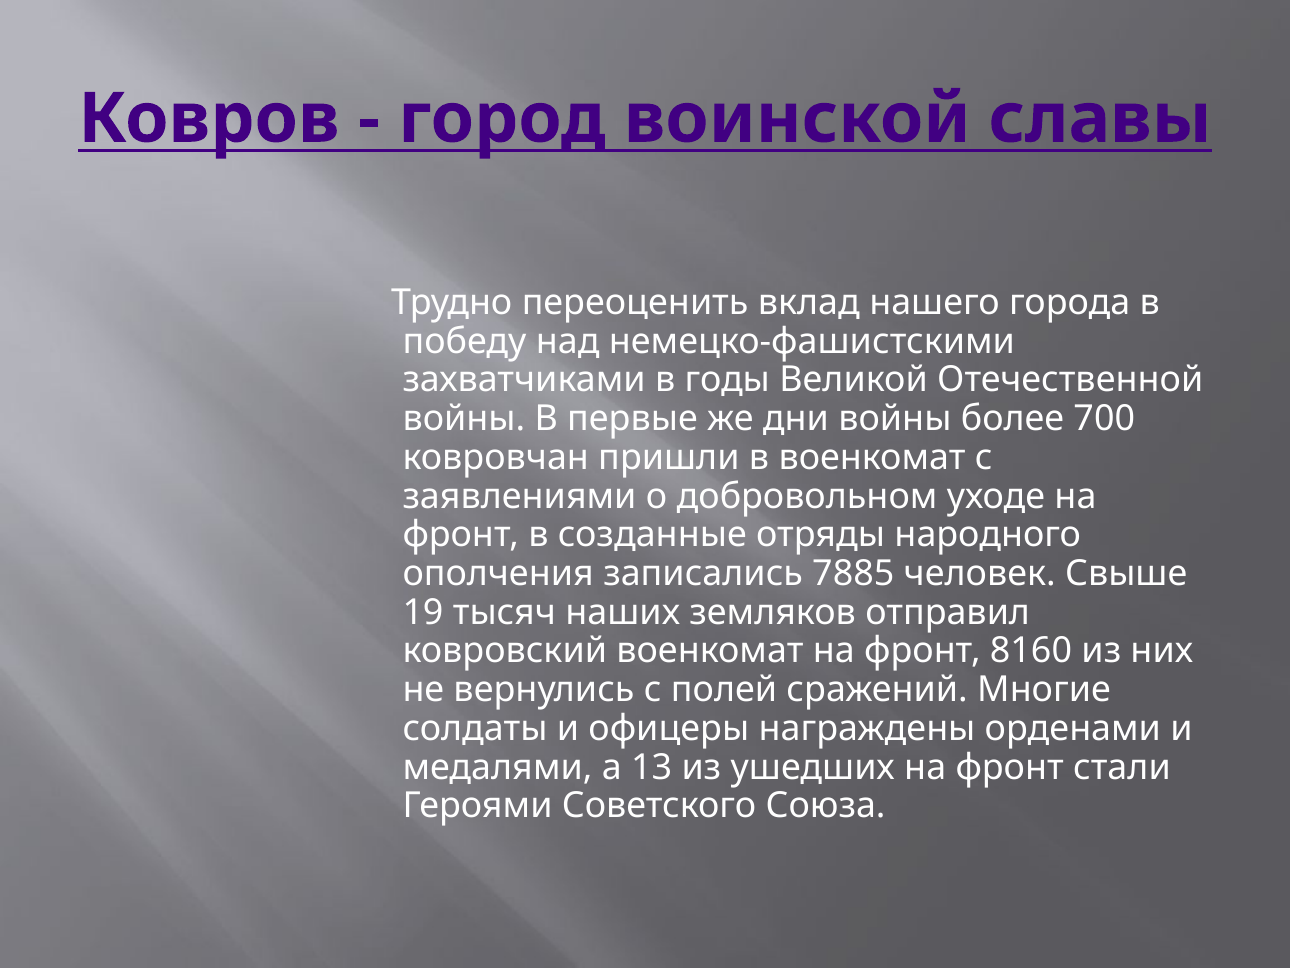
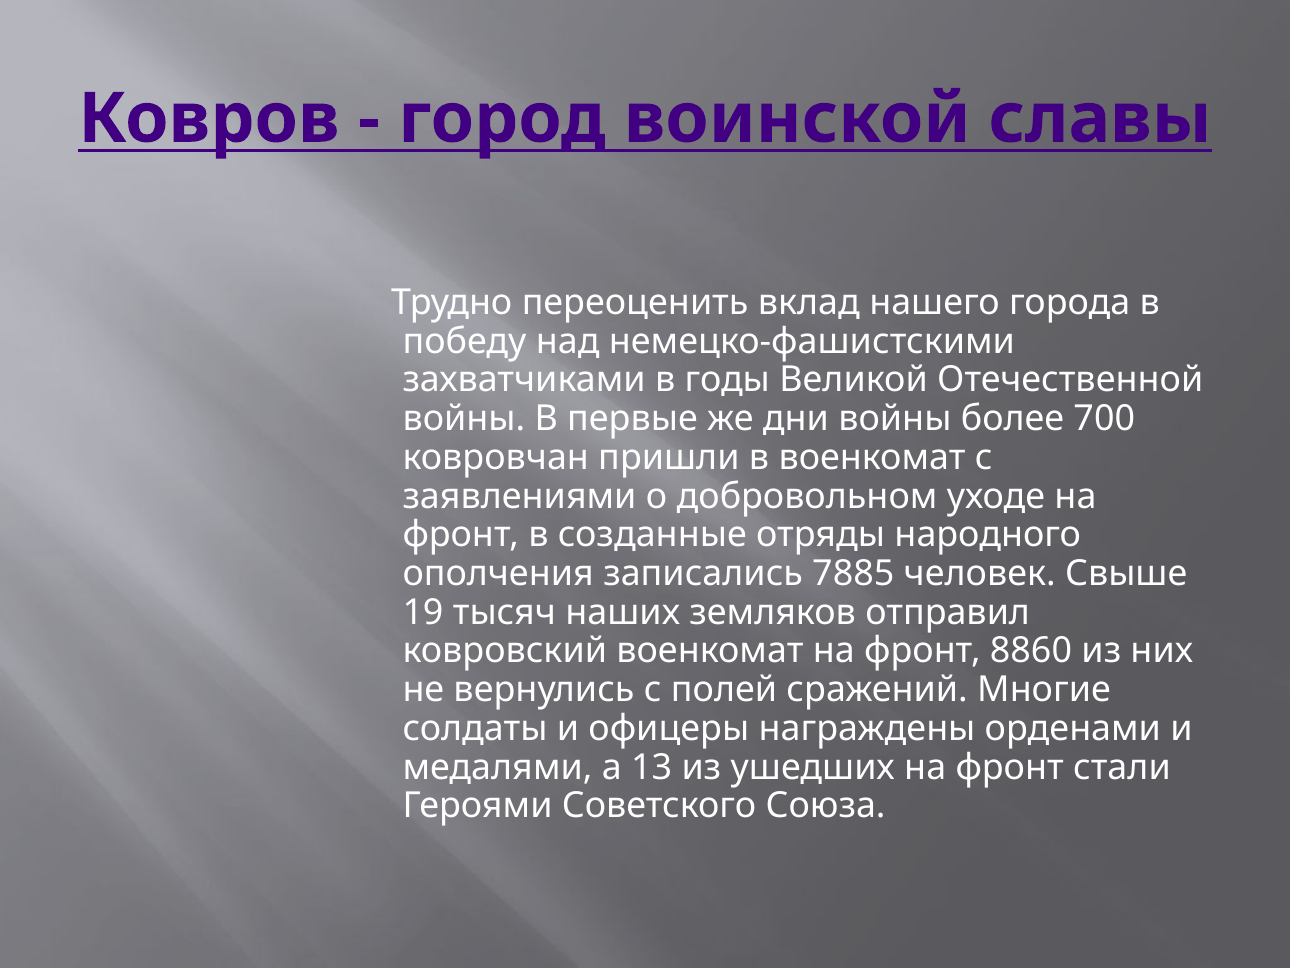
8160: 8160 -> 8860
